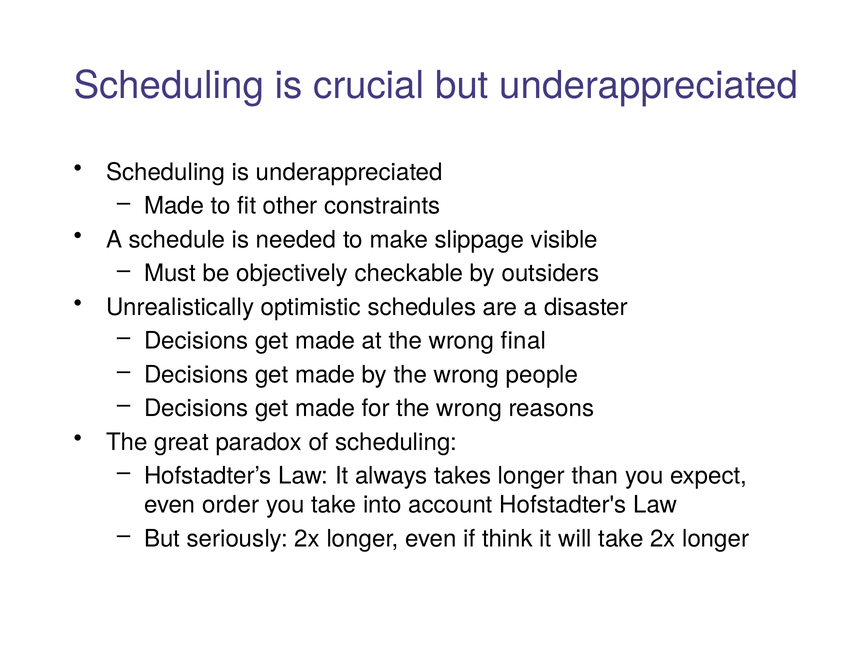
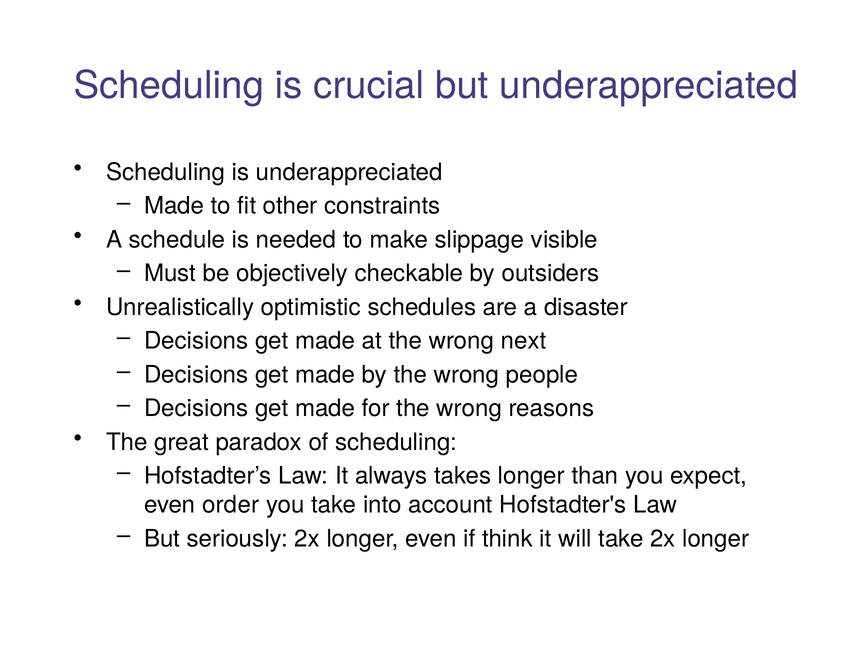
final: final -> next
